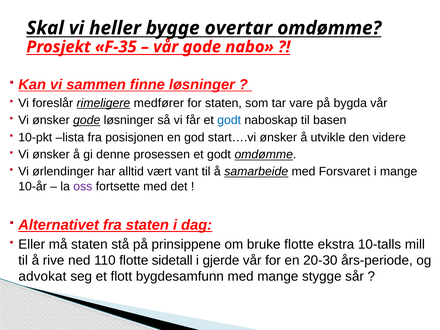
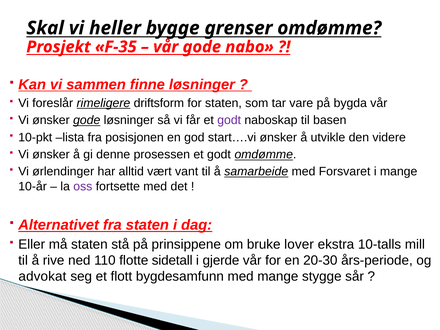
overtar: overtar -> grenser
medfører: medfører -> driftsform
godt at (229, 120) colour: blue -> purple
bruke flotte: flotte -> lover
